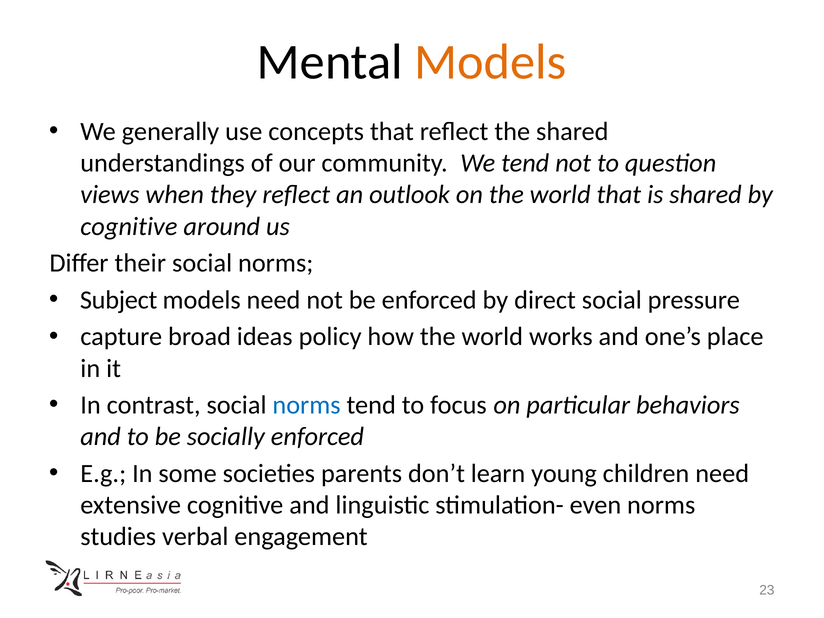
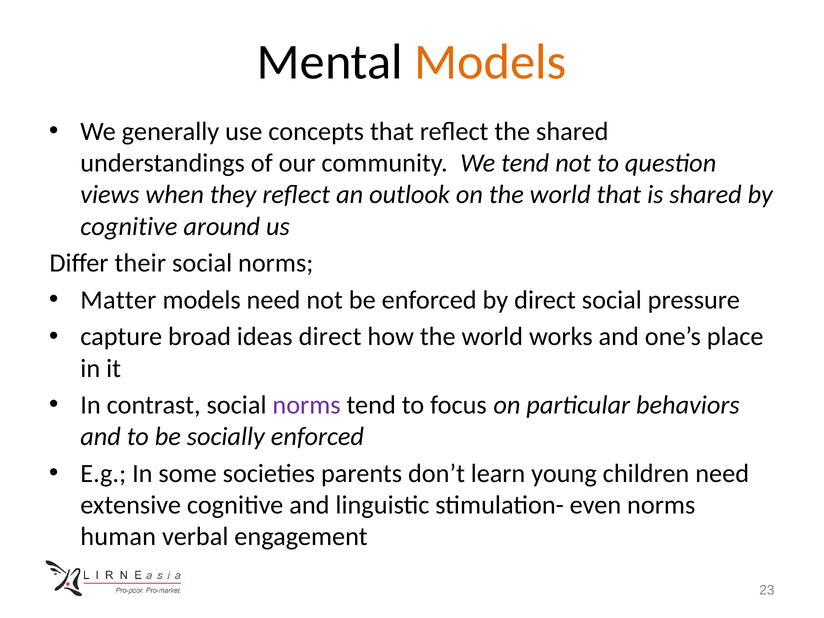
Subject: Subject -> Matter
ideas policy: policy -> direct
norms at (307, 405) colour: blue -> purple
studies: studies -> human
